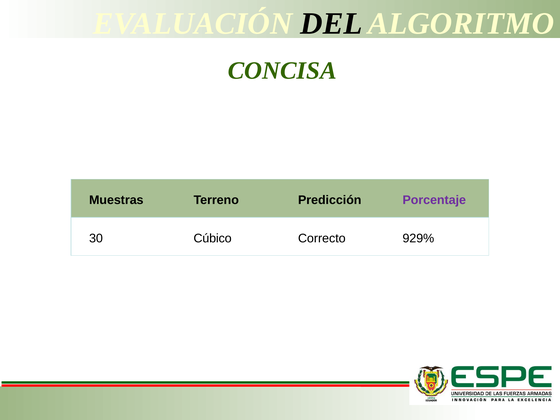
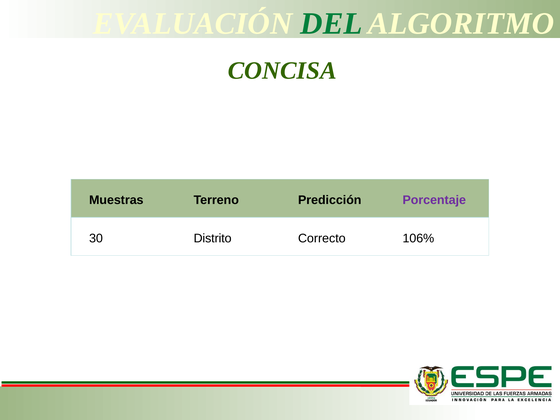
DEL colour: black -> green
Cúbico: Cúbico -> Distrito
929%: 929% -> 106%
